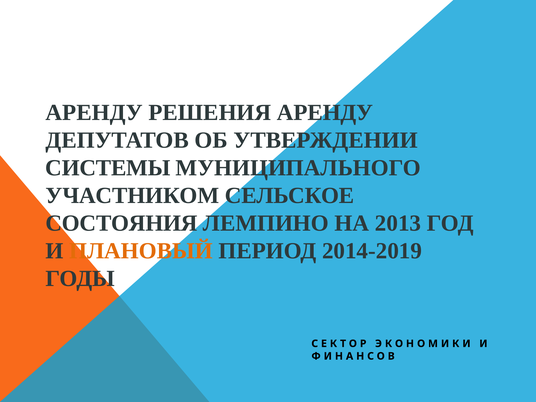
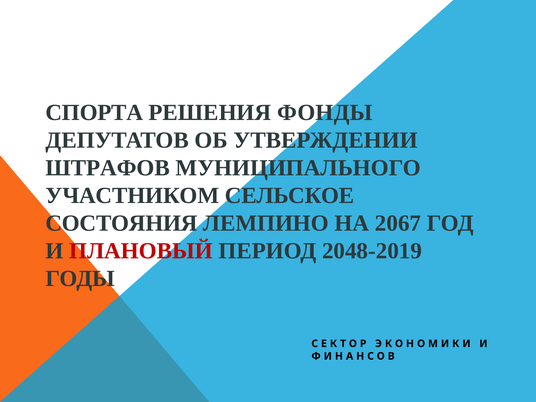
АРЕНДУ at (94, 112): АРЕНДУ -> СПОРТА
РЕШЕНИЯ АРЕНДУ: АРЕНДУ -> ФОНДЫ
СИСТЕМЫ: СИСТЕМЫ -> ШТРАФОВ
2013: 2013 -> 2067
ПЛАНОВЫЙ colour: orange -> red
2014-2019: 2014-2019 -> 2048-2019
